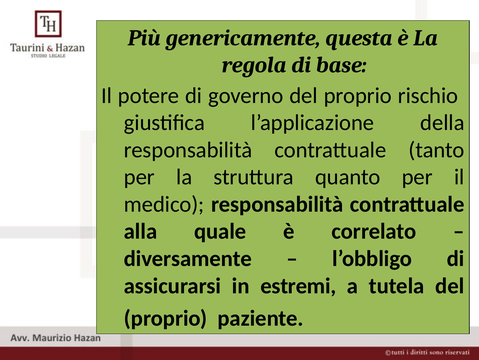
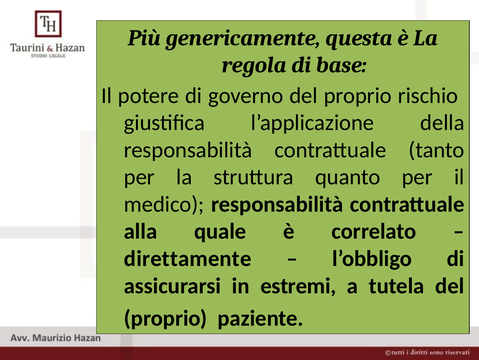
diversamente: diversamente -> direttamente
